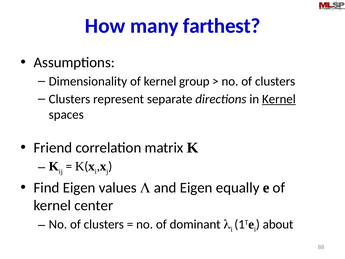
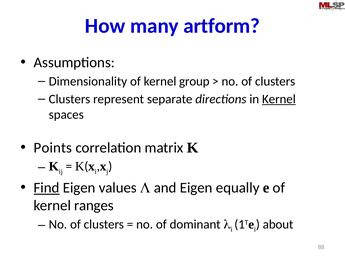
farthest: farthest -> artform
Friend: Friend -> Points
Find underline: none -> present
center: center -> ranges
